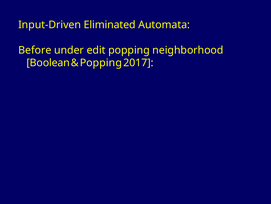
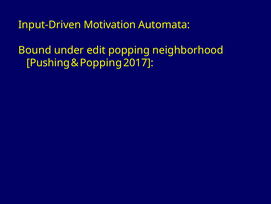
Eliminated: Eliminated -> Motivation
Before: Before -> Bound
Boolean: Boolean -> Pushing
